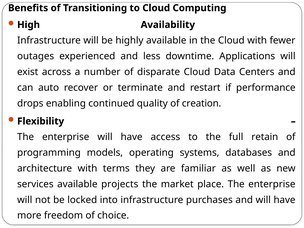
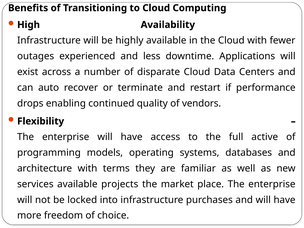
creation: creation -> vendors
retain: retain -> active
